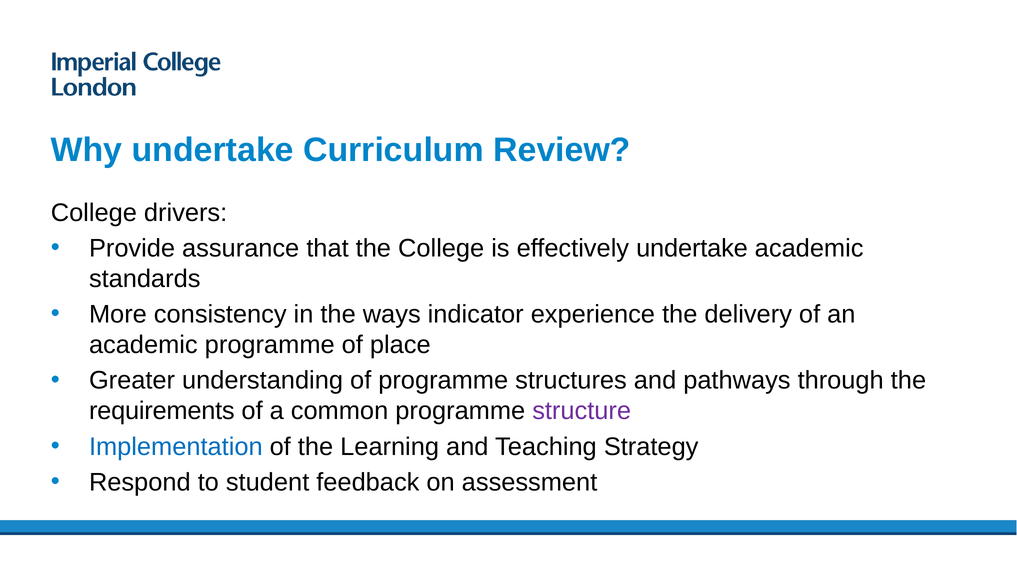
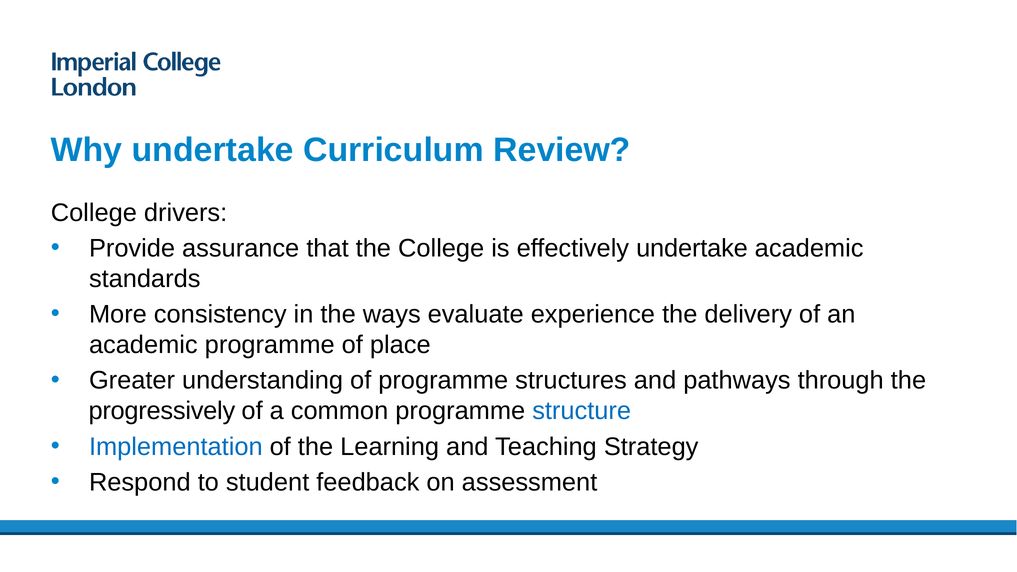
indicator: indicator -> evaluate
requirements: requirements -> progressively
structure colour: purple -> blue
